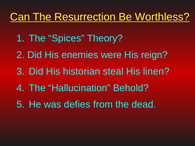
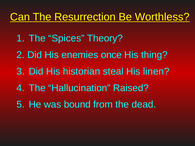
were: were -> once
reign: reign -> thing
Behold: Behold -> Raised
defies: defies -> bound
